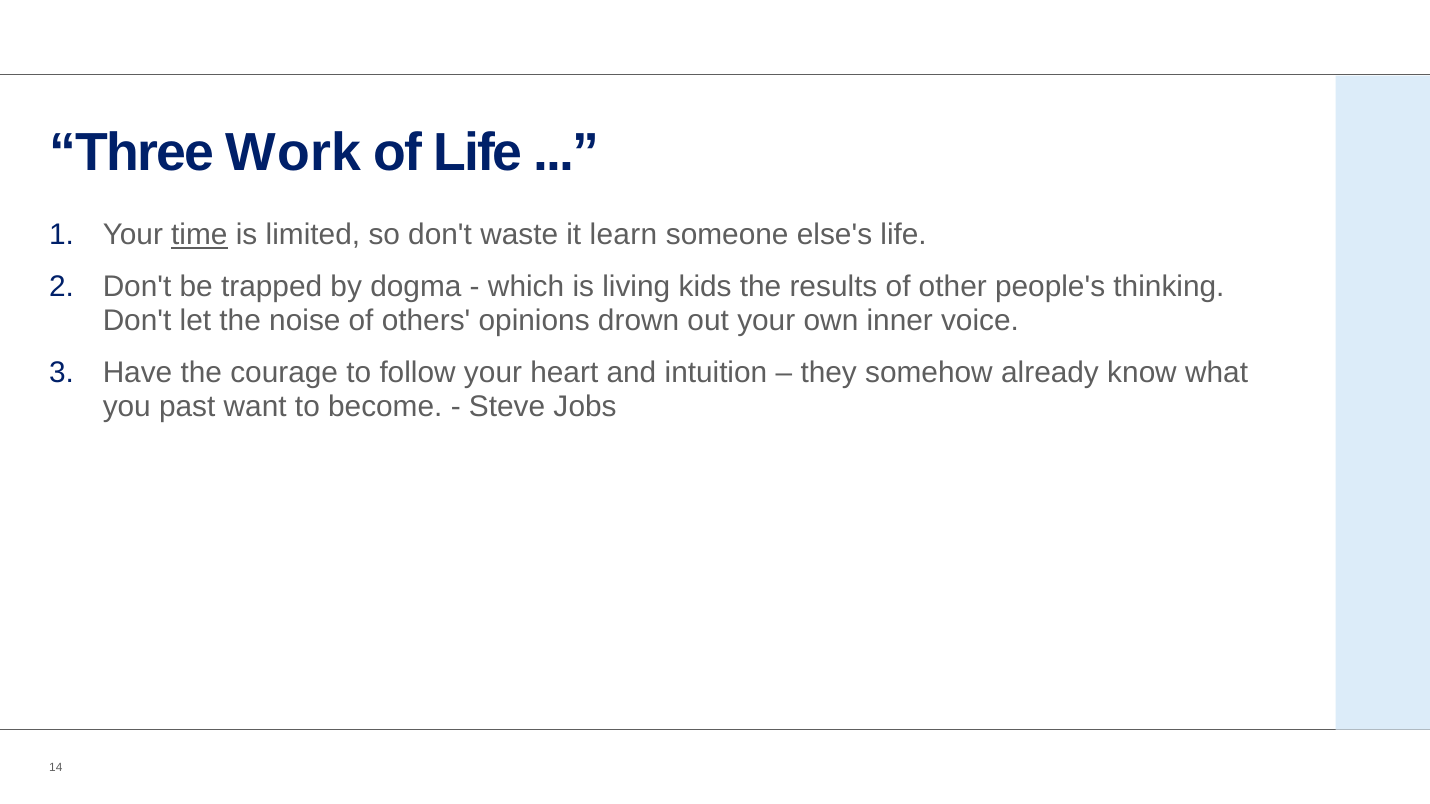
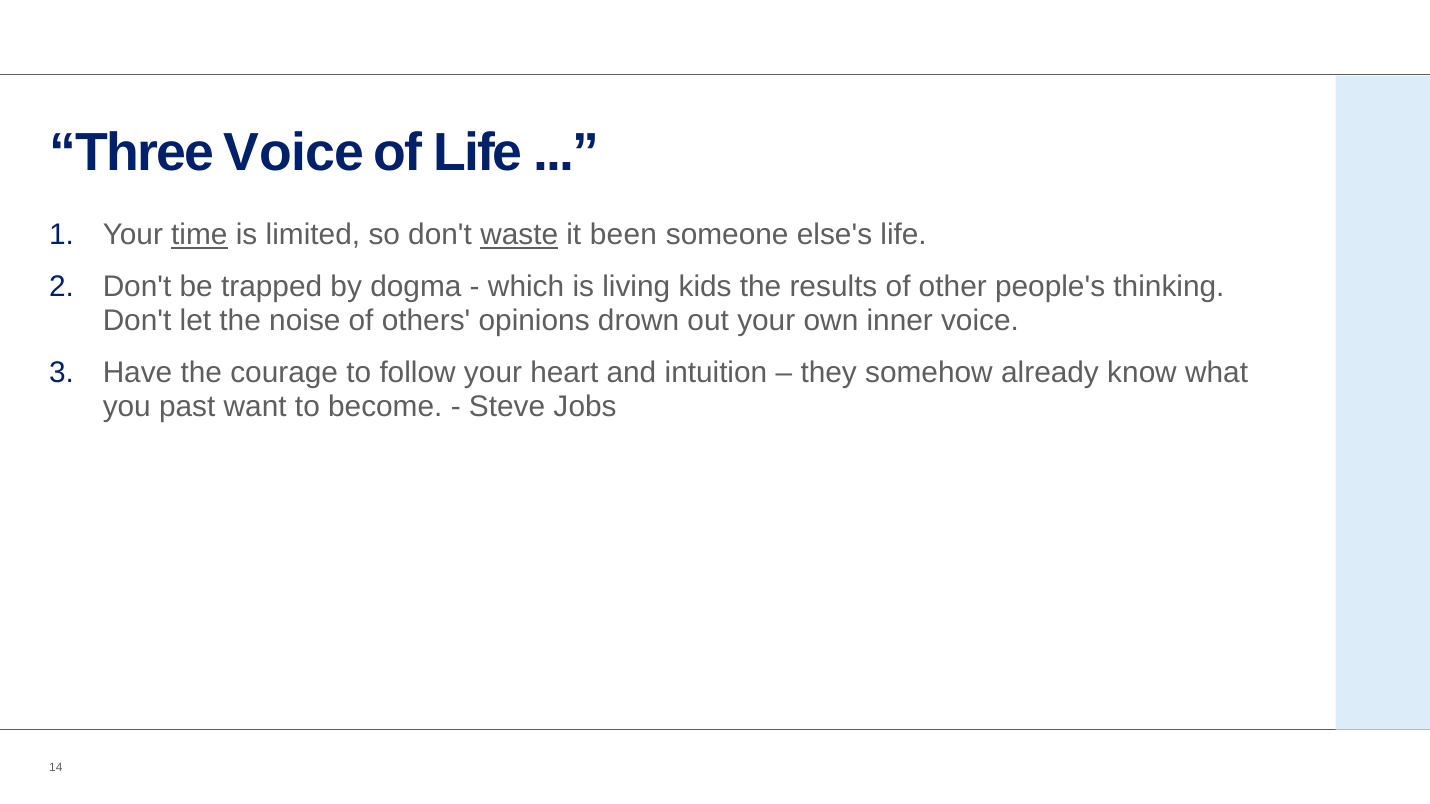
Three Work: Work -> Voice
waste underline: none -> present
learn: learn -> been
